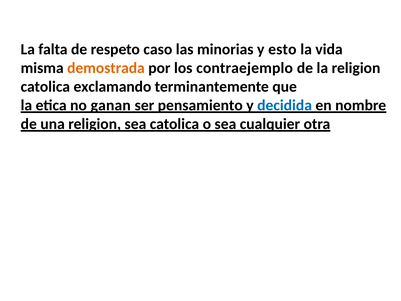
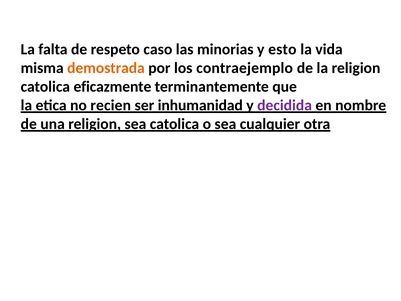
exclamando: exclamando -> eficazmente
ganan: ganan -> recien
pensamiento: pensamiento -> inhumanidad
decidida colour: blue -> purple
